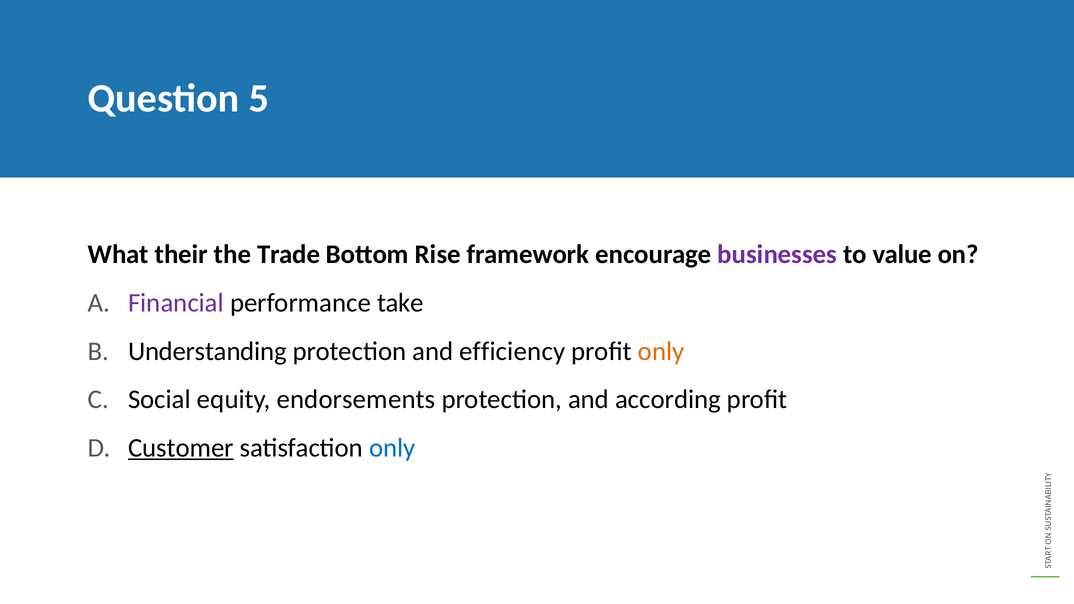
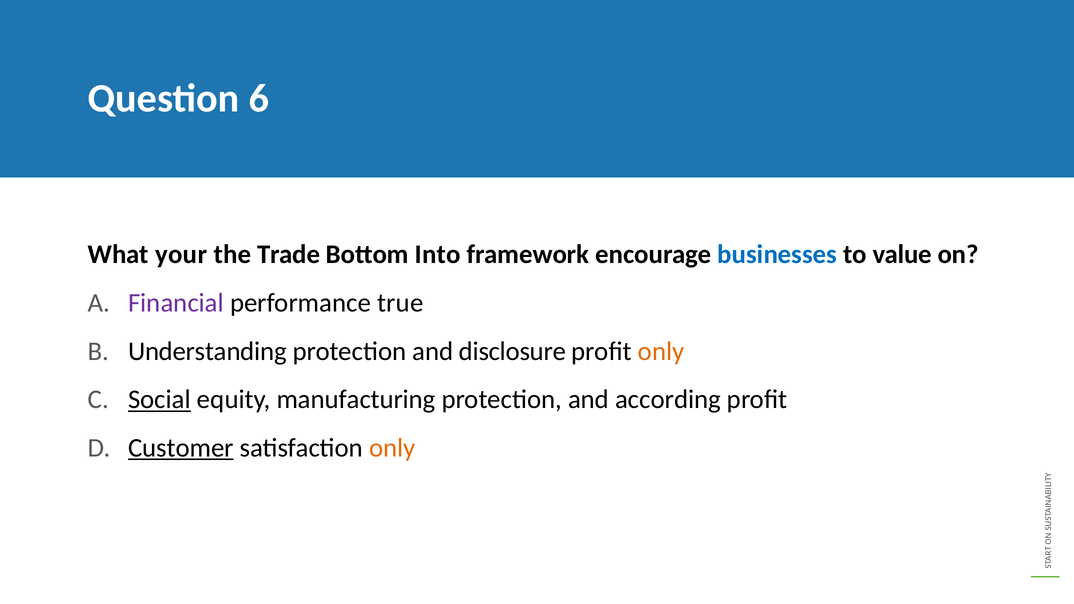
5: 5 -> 6
their: their -> your
Rise: Rise -> Into
businesses colour: purple -> blue
take: take -> true
efficiency: efficiency -> disclosure
Social underline: none -> present
endorsements: endorsements -> manufacturing
only at (392, 448) colour: blue -> orange
